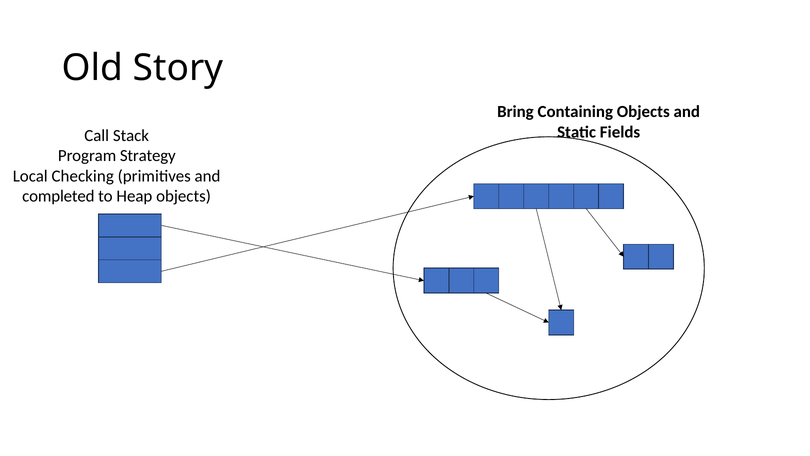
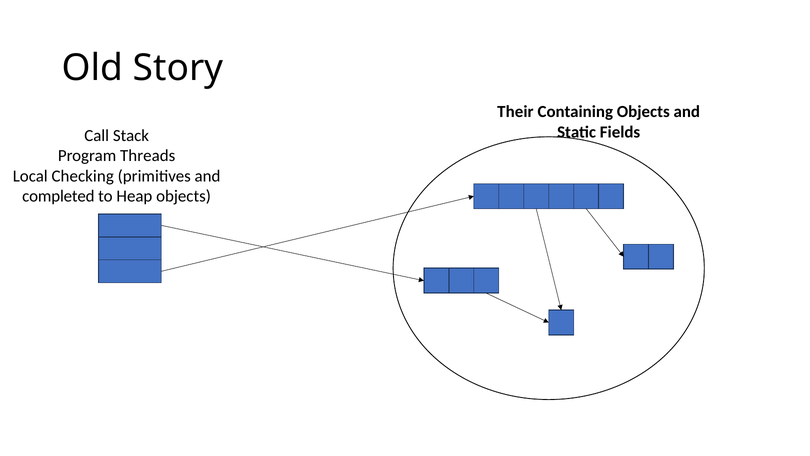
Bring: Bring -> Their
Strategy: Strategy -> Threads
